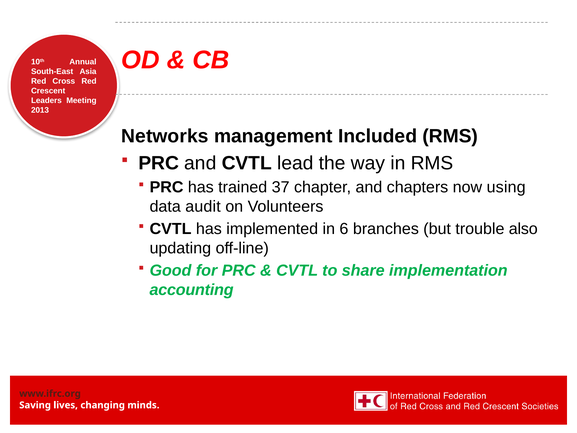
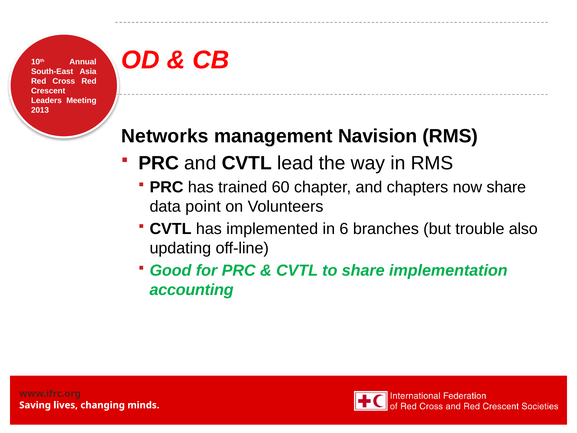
Included: Included -> Navision
37: 37 -> 60
now using: using -> share
audit: audit -> point
